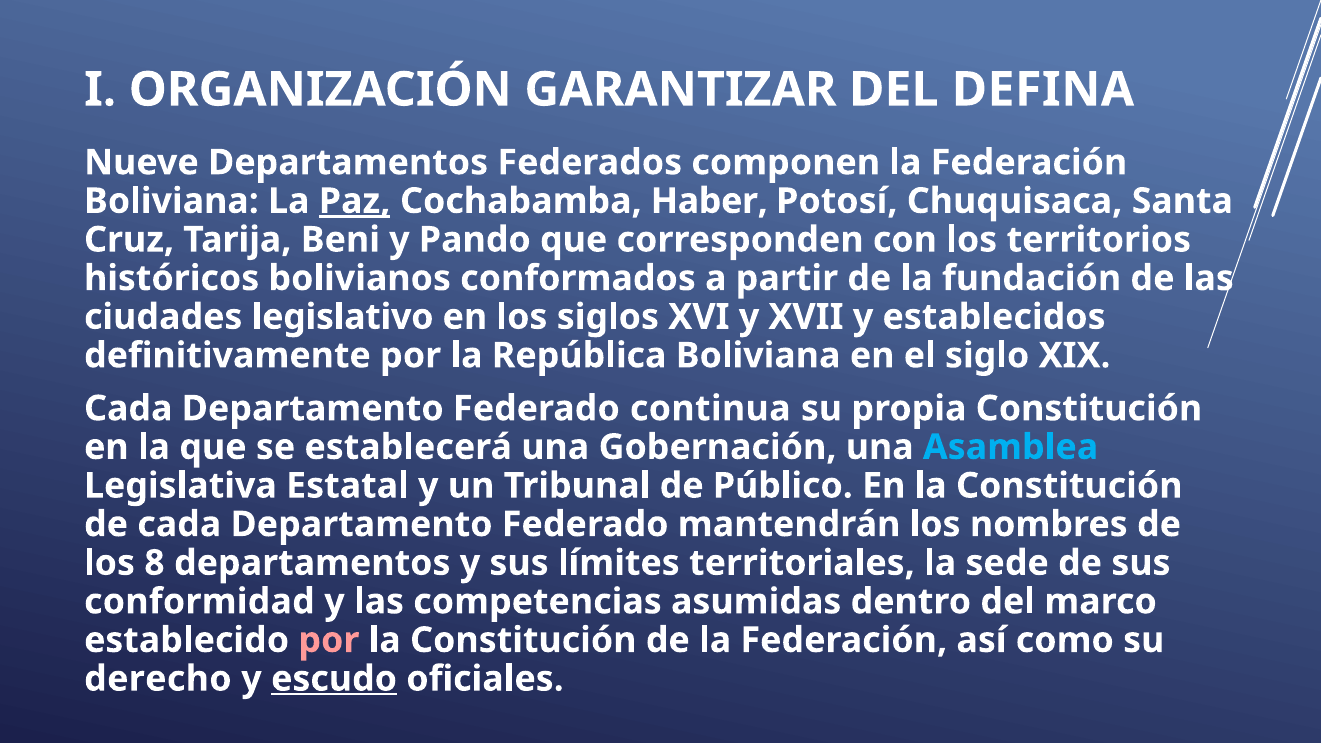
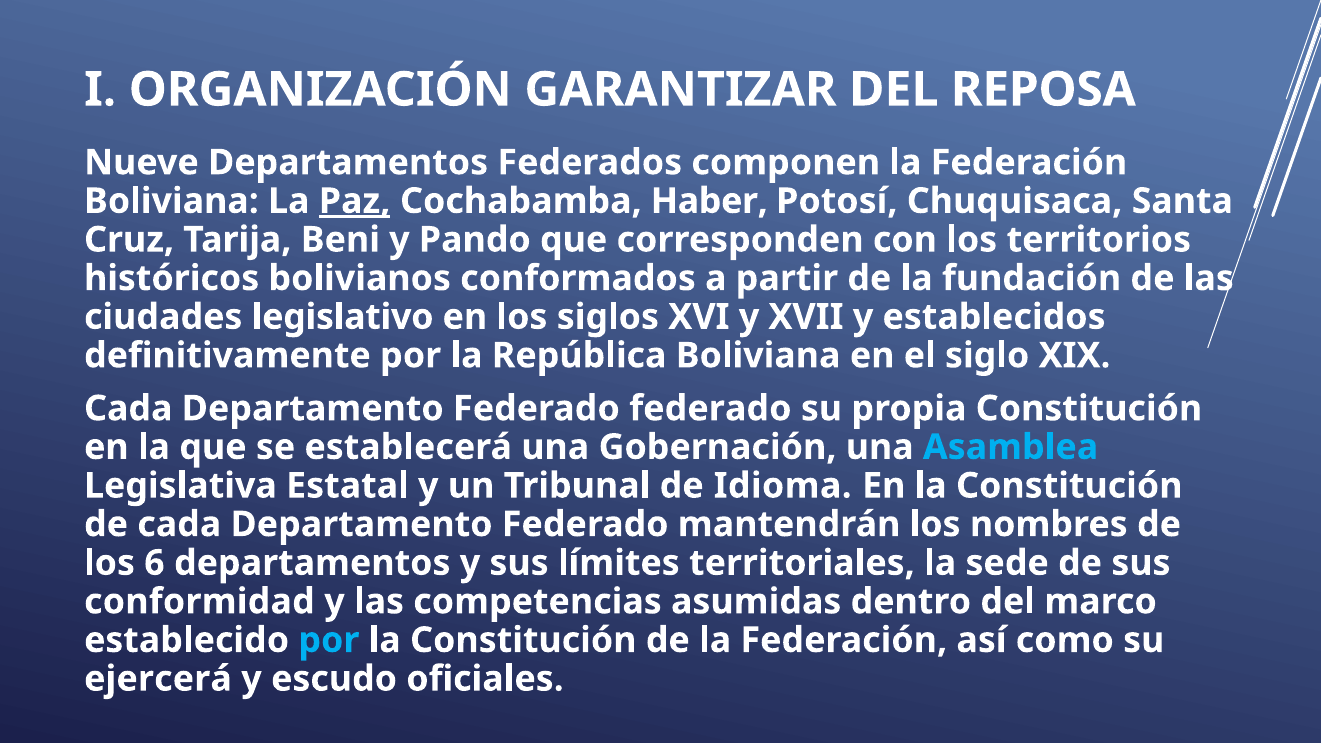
DEFINA: DEFINA -> REPOSA
Federado continua: continua -> federado
Público: Público -> Idioma
8: 8 -> 6
por at (329, 640) colour: pink -> light blue
derecho: derecho -> ejercerá
escudo underline: present -> none
